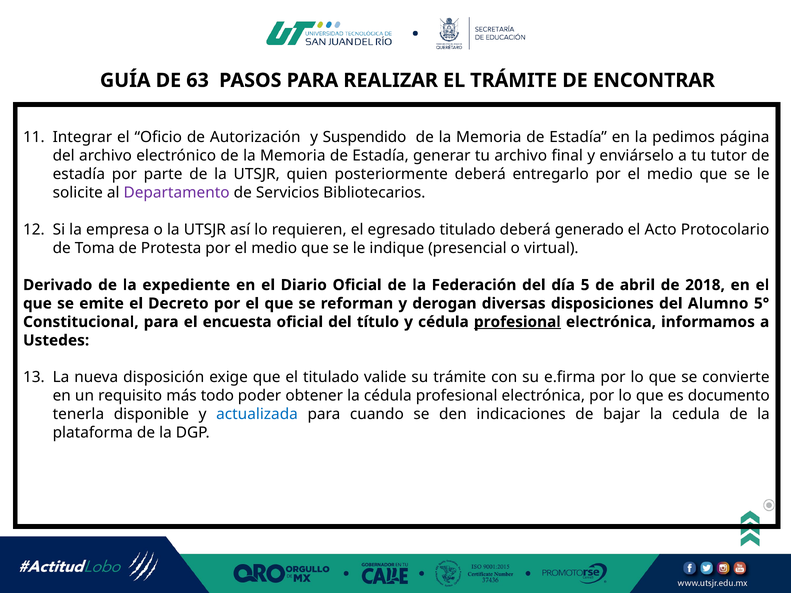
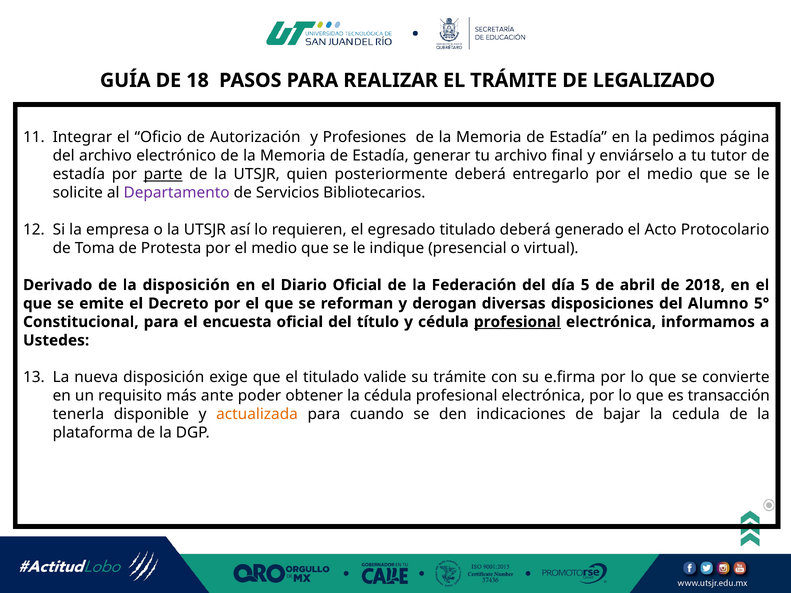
63: 63 -> 18
ENCONTRAR: ENCONTRAR -> LEGALIZADO
Suspendido: Suspendido -> Profesiones
parte underline: none -> present
la expediente: expediente -> disposición
todo: todo -> ante
documento: documento -> transacción
actualizada colour: blue -> orange
